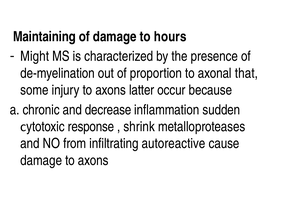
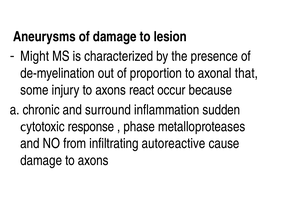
Maintaining: Maintaining -> Aneurysms
hours: hours -> lesion
latter: latter -> react
decrease: decrease -> surround
shrink: shrink -> phase
